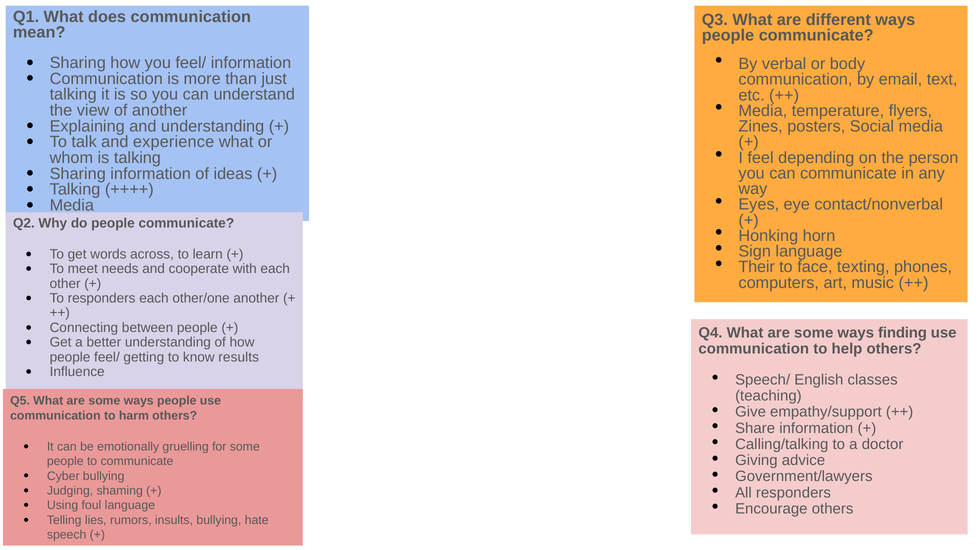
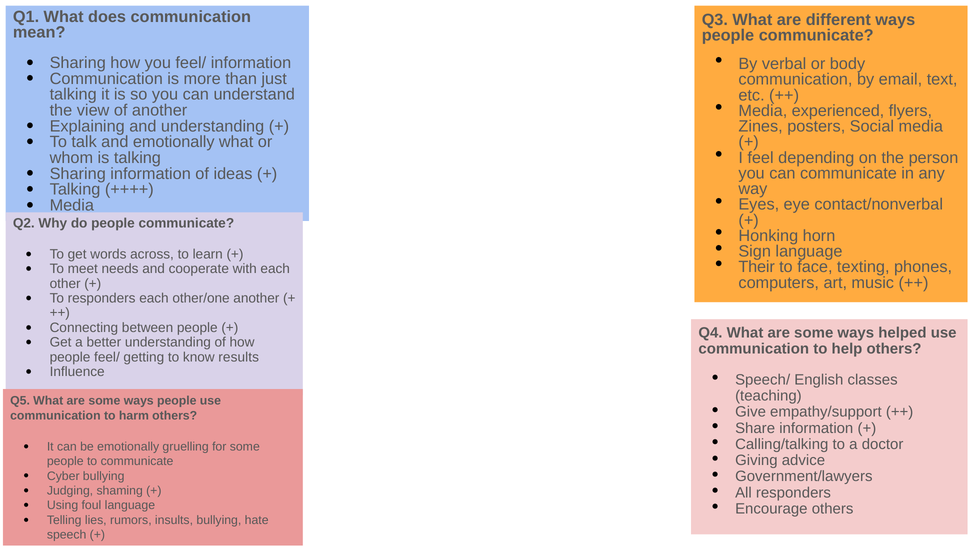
temperature: temperature -> experienced
and experience: experience -> emotionally
finding: finding -> helped
